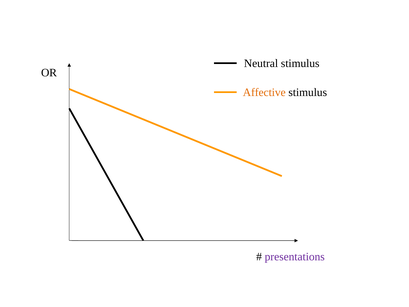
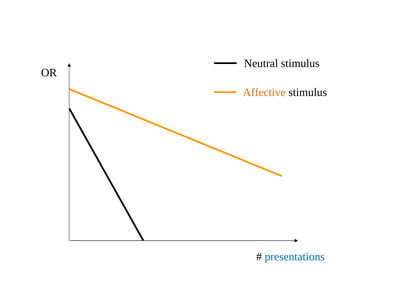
presentations colour: purple -> blue
